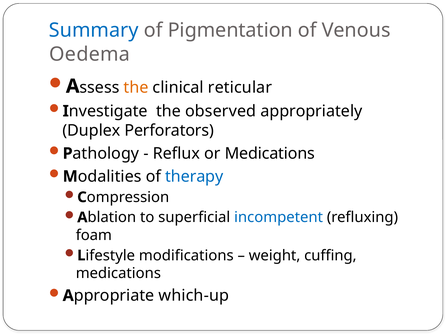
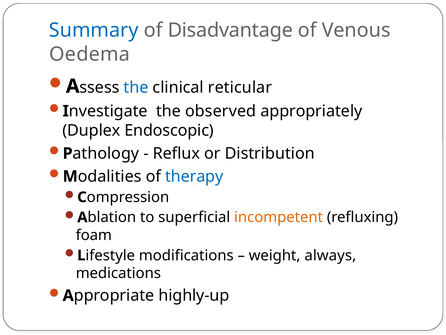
Pigmentation: Pigmentation -> Disadvantage
the at (136, 87) colour: orange -> blue
Perforators: Perforators -> Endoscopic
or Medications: Medications -> Distribution
incompetent colour: blue -> orange
cuffing: cuffing -> always
which-up: which-up -> highly-up
